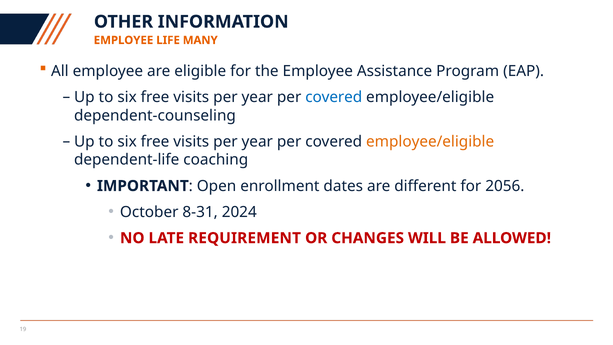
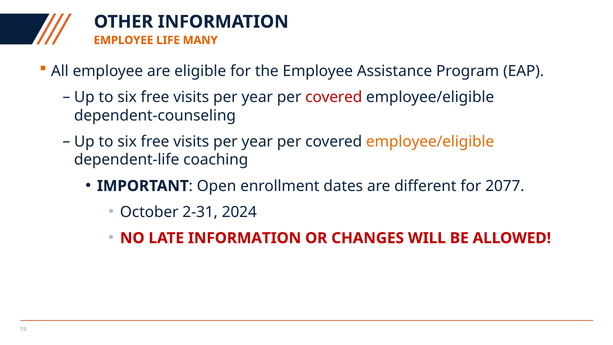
covered at (334, 97) colour: blue -> red
2056: 2056 -> 2077
8-31: 8-31 -> 2-31
LATE REQUIREMENT: REQUIREMENT -> INFORMATION
